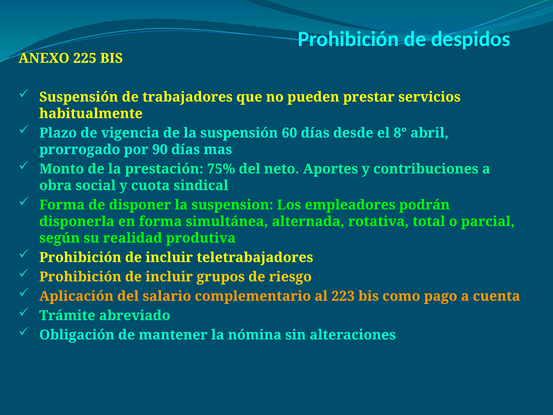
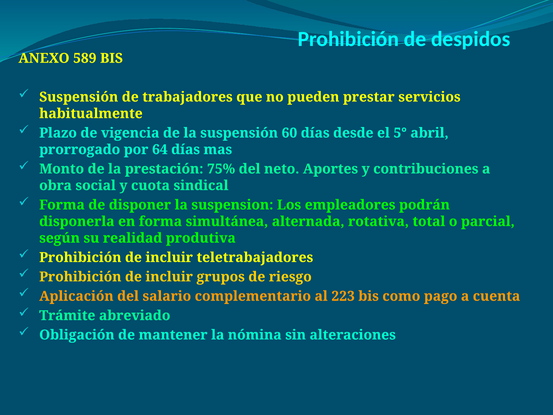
225: 225 -> 589
8°: 8° -> 5°
90: 90 -> 64
